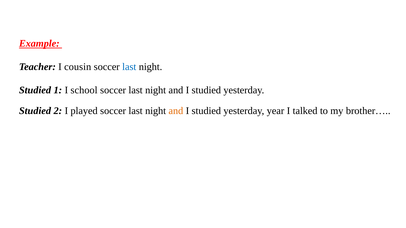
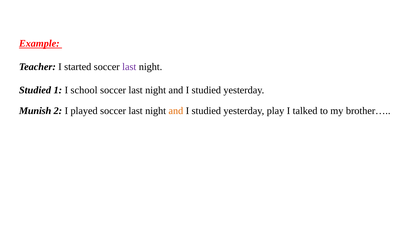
cousin: cousin -> started
last at (129, 67) colour: blue -> purple
Studied at (35, 111): Studied -> Munish
year: year -> play
